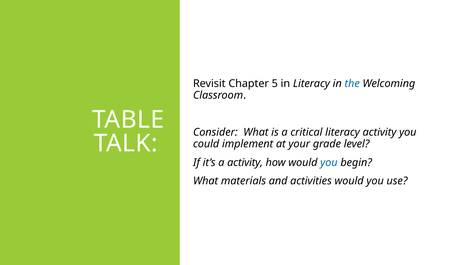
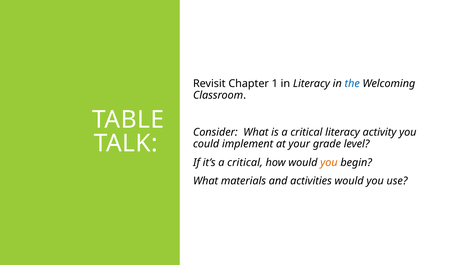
5: 5 -> 1
it’s a activity: activity -> critical
you at (329, 163) colour: blue -> orange
